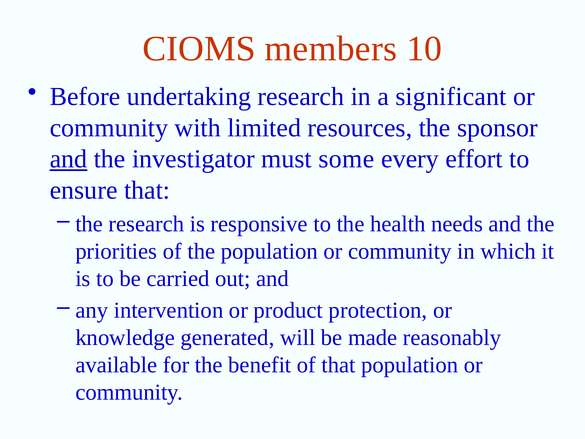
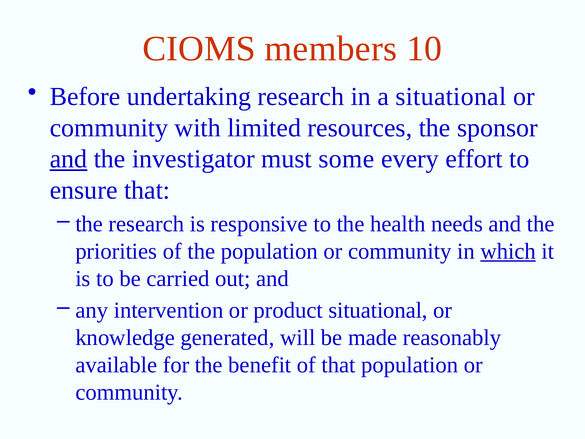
a significant: significant -> situational
which underline: none -> present
product protection: protection -> situational
